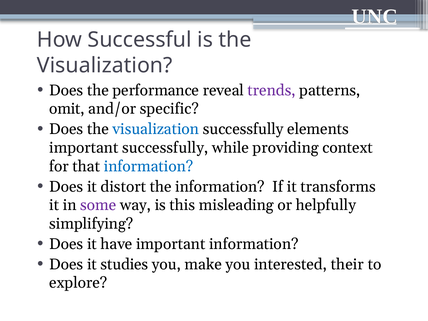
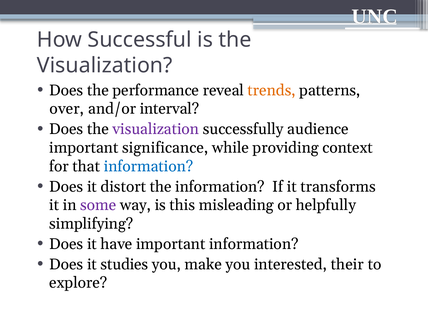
trends colour: purple -> orange
omit: omit -> over
specific: specific -> interval
visualization at (156, 129) colour: blue -> purple
elements: elements -> audience
important successfully: successfully -> significance
